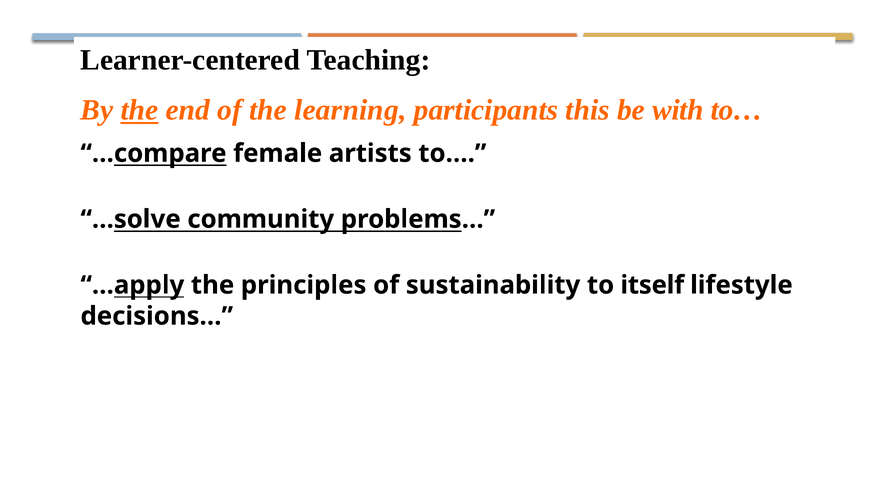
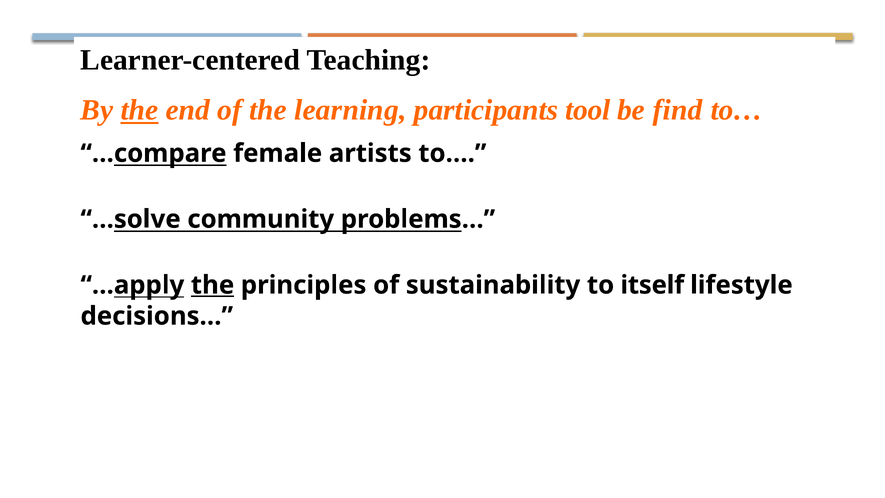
this: this -> tool
with: with -> find
the at (213, 285) underline: none -> present
